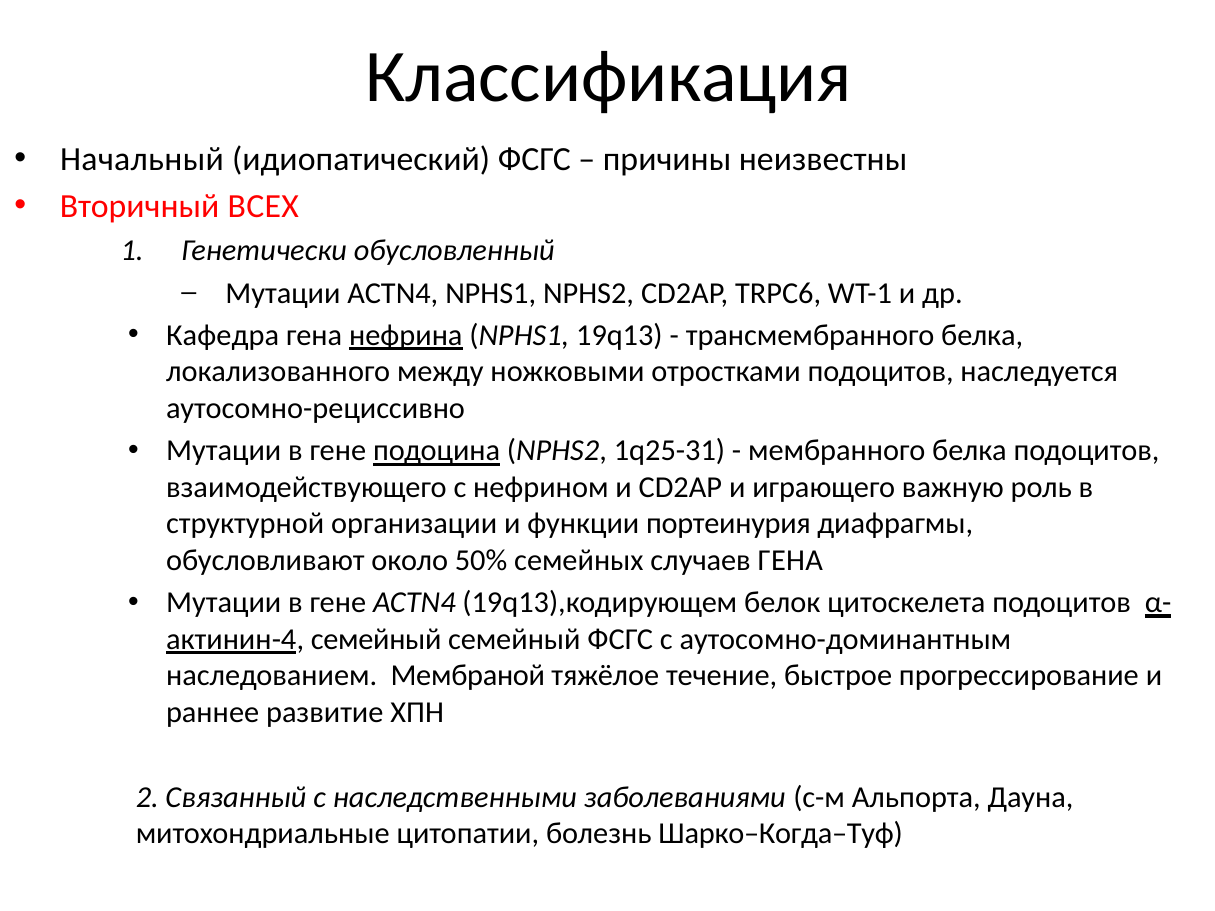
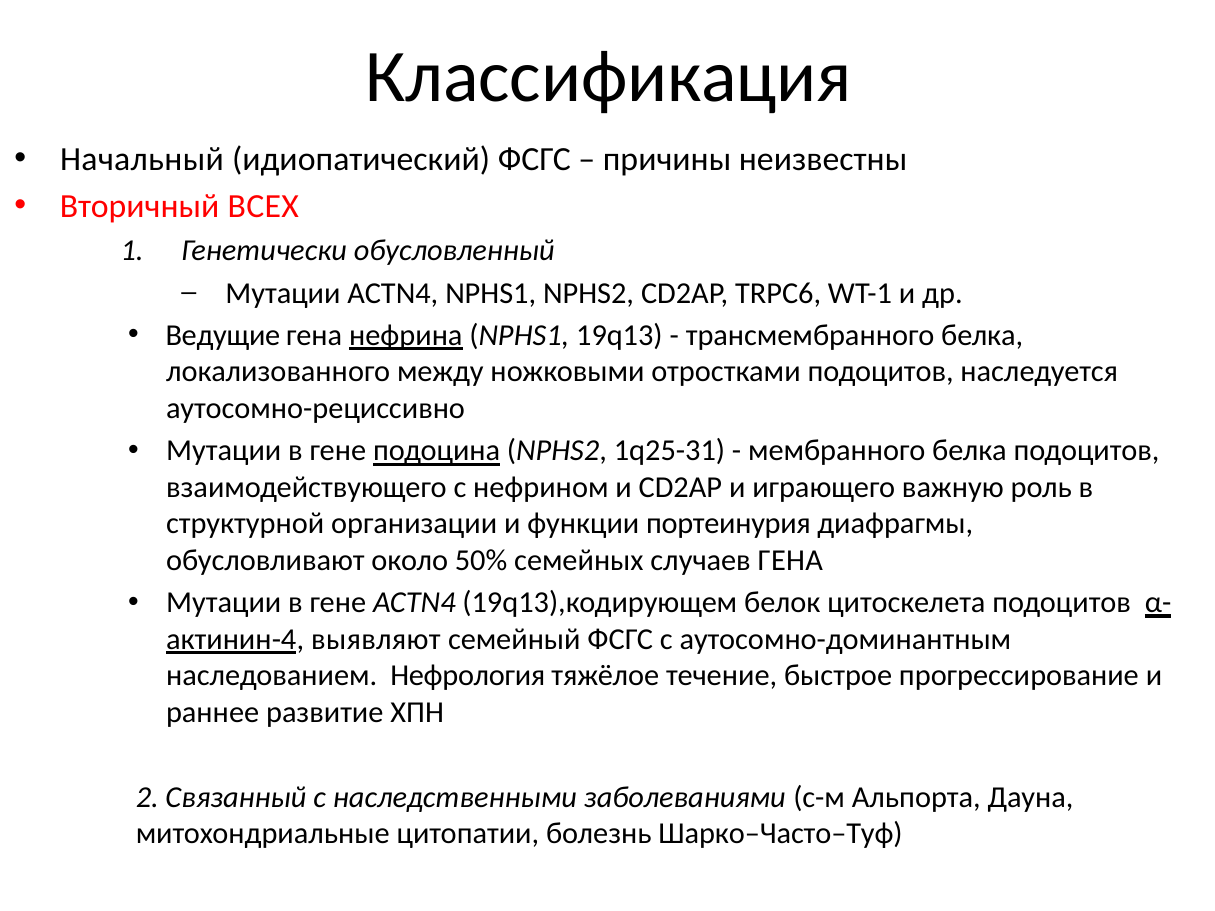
Кафедра: Кафедра -> Ведущие
семейный at (376, 639): семейный -> выявляют
Мембраной: Мембраной -> Нефрология
Шарко–Когда–Туф: Шарко–Когда–Туф -> Шарко–Часто–Туф
